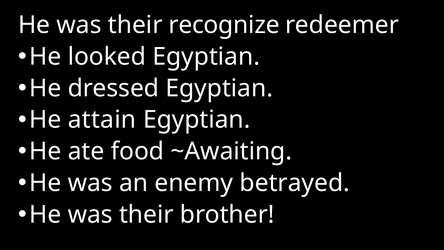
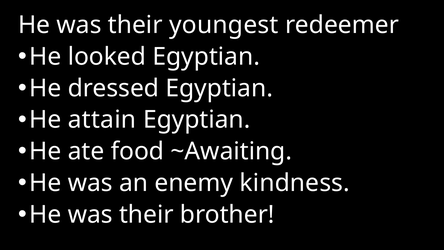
recognize: recognize -> youngest
betrayed: betrayed -> kindness
